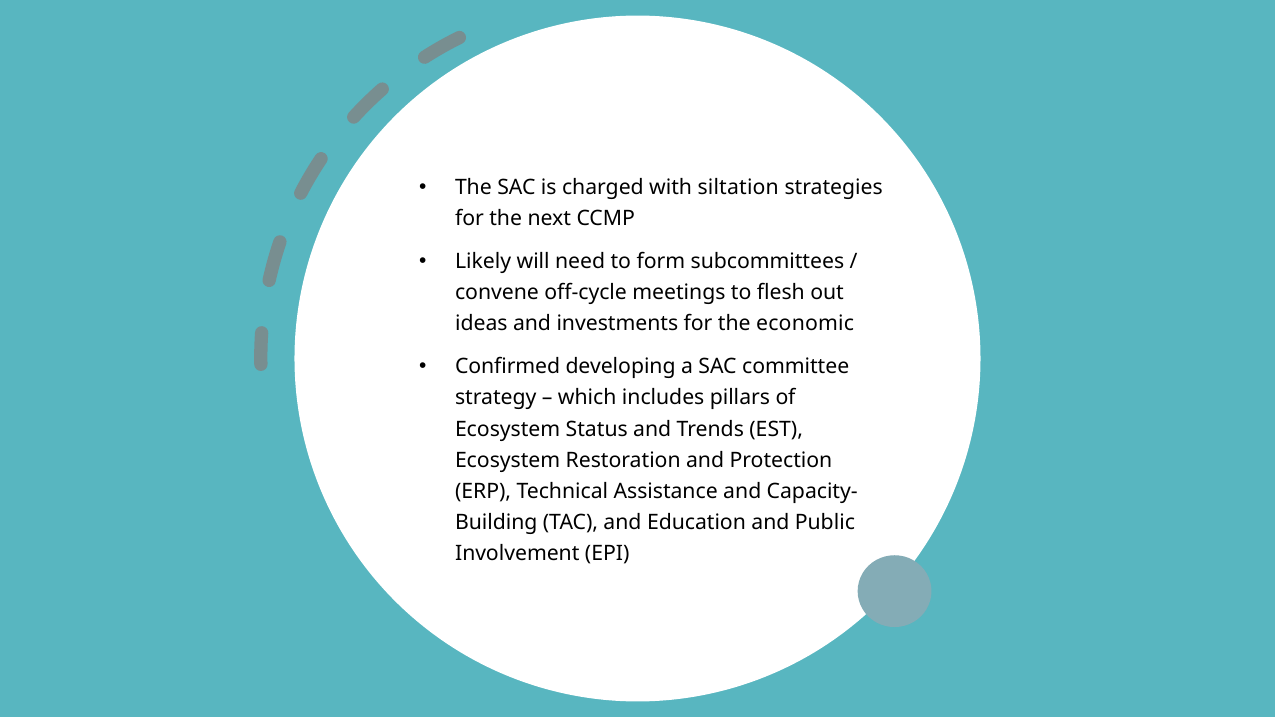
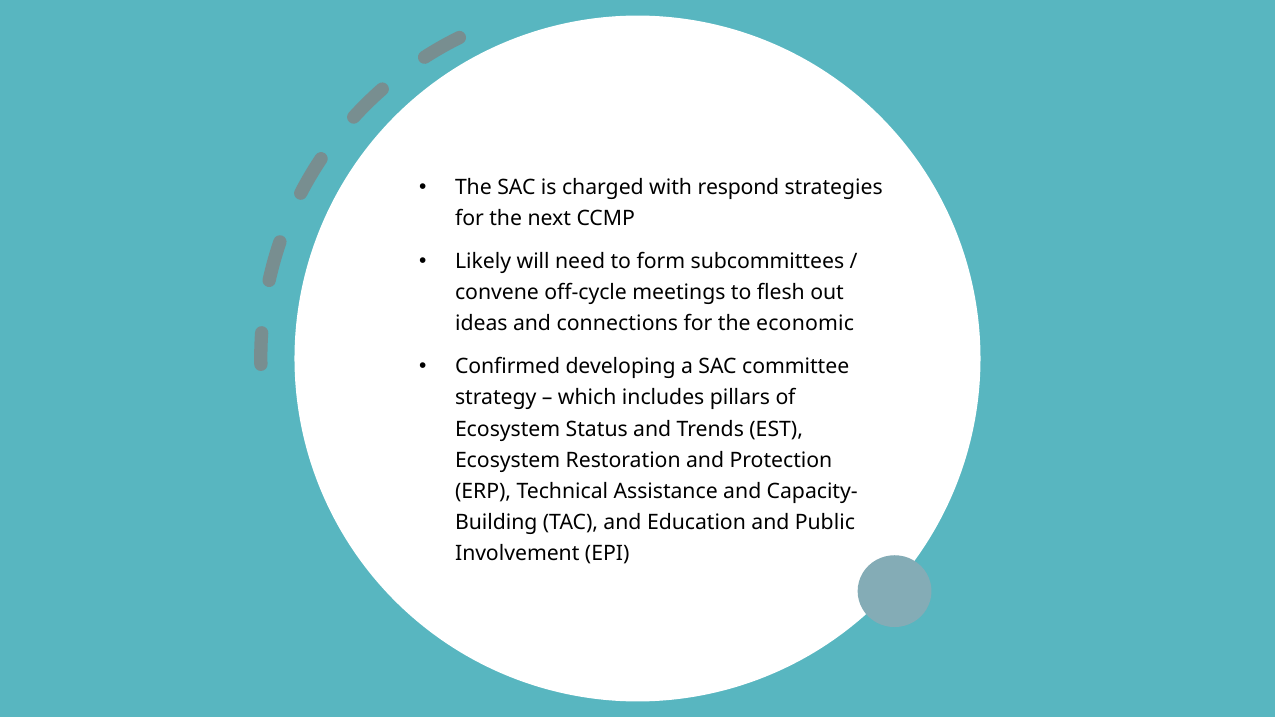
siltation: siltation -> respond
investments: investments -> connections
